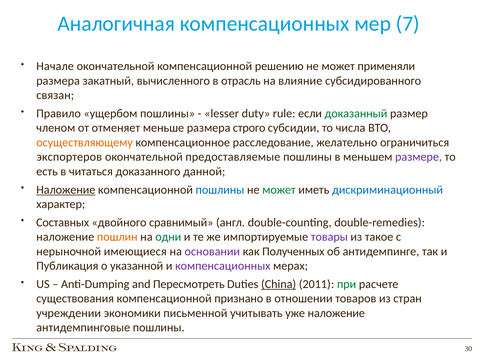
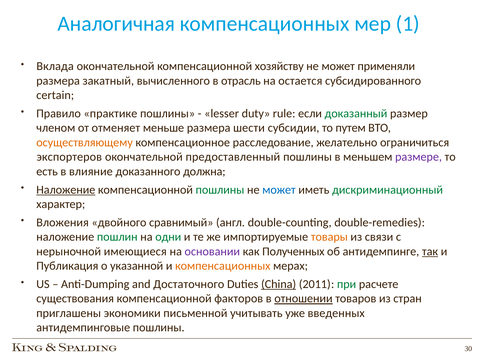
7: 7 -> 1
Начале: Начале -> Вклада
решению: решению -> хозяйству
влияние: влияние -> остается
связан: связан -> certain
ущербом: ущербом -> практике
строго: строго -> шести
числа: числа -> путем
предоставляемые: предоставляемые -> предоставленный
читаться: читаться -> влияние
данной: данной -> должна
пошлины at (220, 190) colour: blue -> green
может at (279, 190) colour: green -> blue
дискриминационный colour: blue -> green
Составных: Составных -> Вложения
пошлин colour: orange -> green
товары colour: purple -> orange
такое: такое -> связи
так underline: none -> present
компенсационных at (223, 266) colour: purple -> orange
Пересмотреть: Пересмотреть -> Достаточного
признано: признано -> факторов
отношении underline: none -> present
учреждении: учреждении -> приглашены
уже наложение: наложение -> введенных
